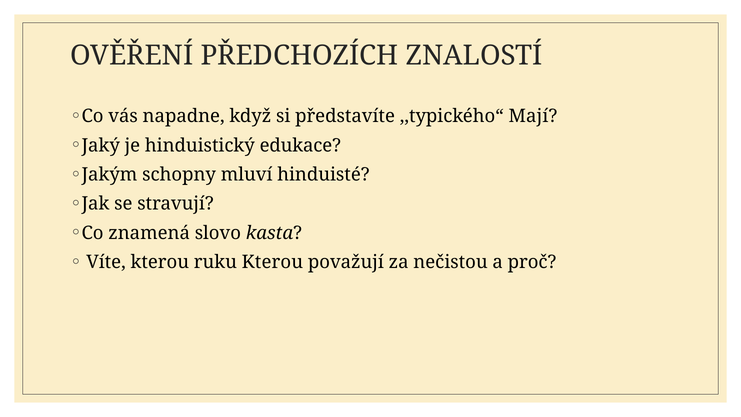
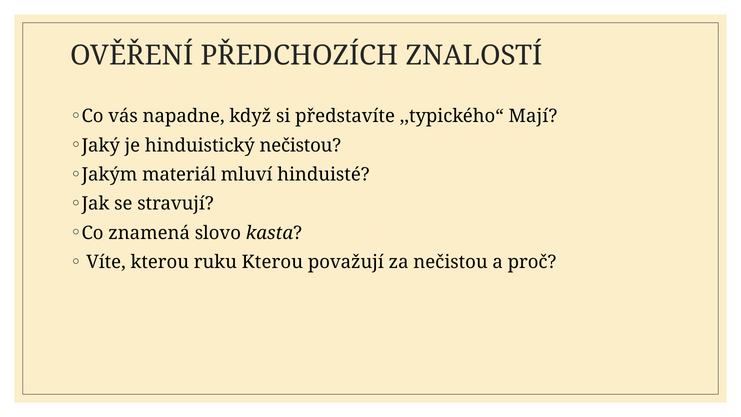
hinduistický edukace: edukace -> nečistou
schopny: schopny -> materiál
